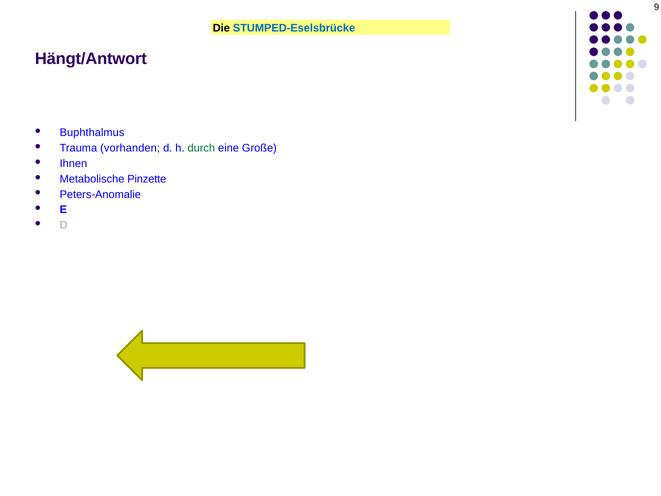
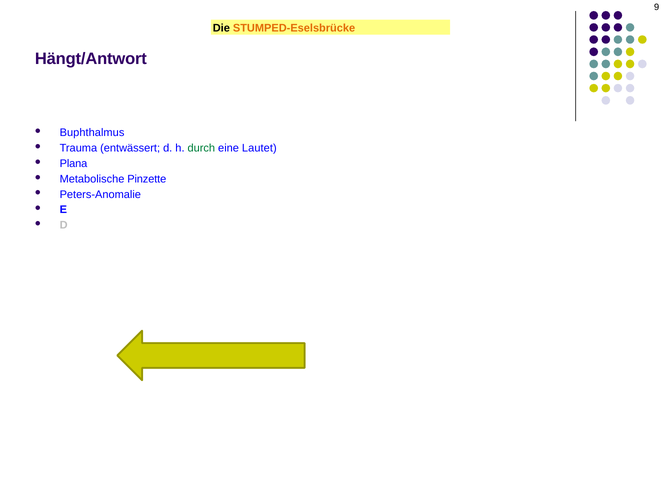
STUMPED-Eselsbrücke colour: blue -> orange
vorhanden: vorhanden -> entwässert
Große: Große -> Lautet
Ihnen: Ihnen -> Plana
